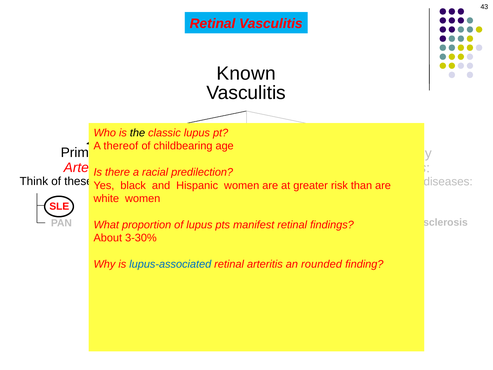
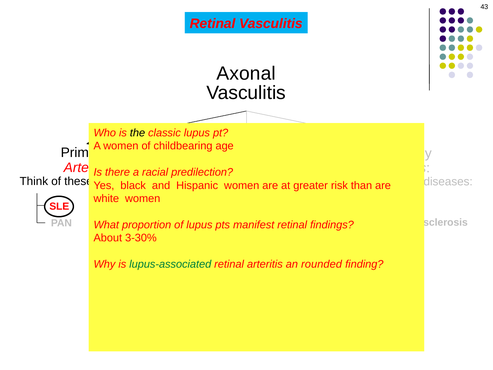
Known: Known -> Axonal
thereof at (121, 146): thereof -> women
lupus-associated at (170, 264) colour: blue -> green
